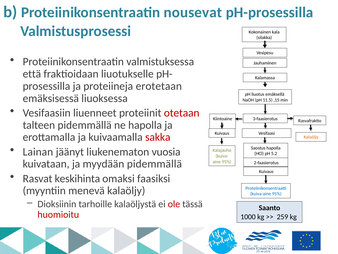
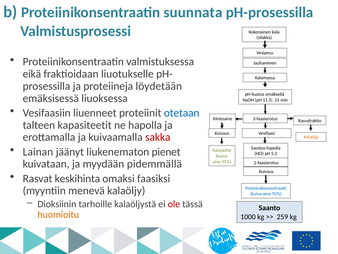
nousevat: nousevat -> suunnata
että: että -> eikä
erotetaan: erotetaan -> löydetään
otetaan colour: red -> blue
talteen pidemmällä: pidemmällä -> kapasiteetit
vuosia: vuosia -> pienet
huomioitu colour: red -> orange
